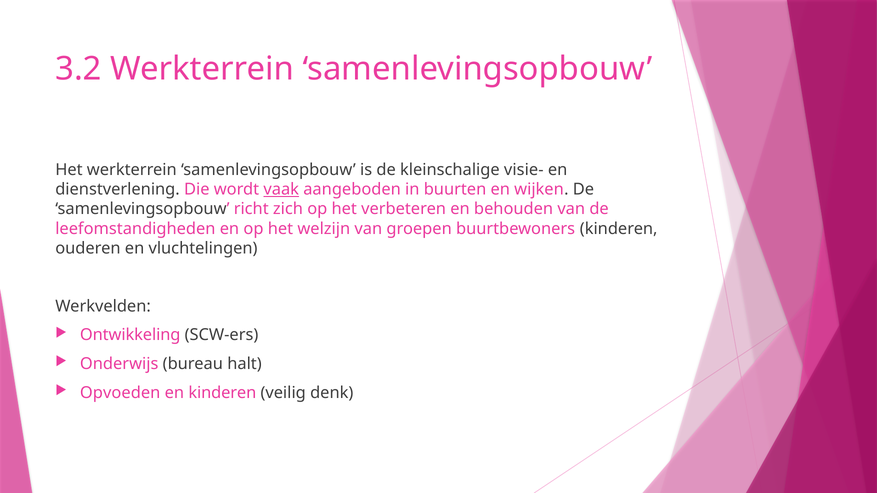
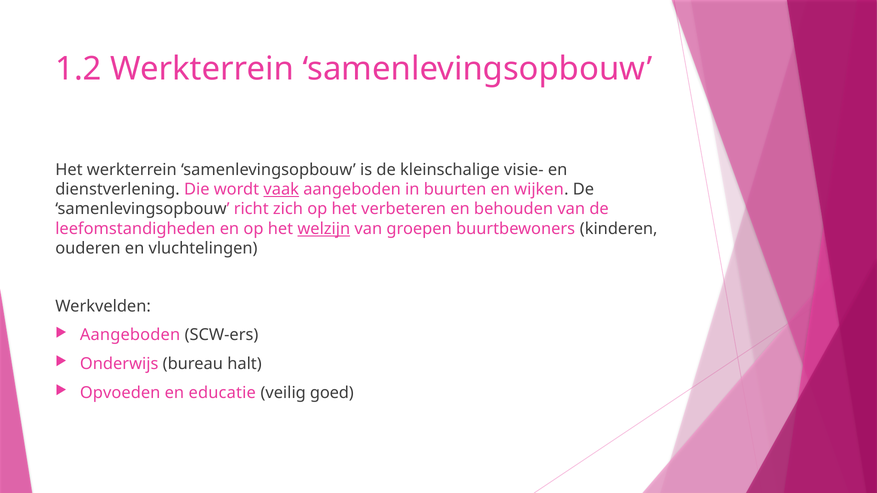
3.2: 3.2 -> 1.2
welzijn underline: none -> present
Ontwikkeling at (130, 335): Ontwikkeling -> Aangeboden
en kinderen: kinderen -> educatie
denk: denk -> goed
